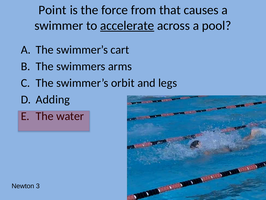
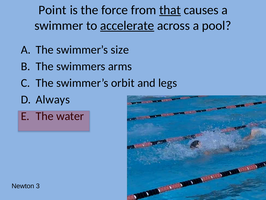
that underline: none -> present
cart: cart -> size
Adding: Adding -> Always
